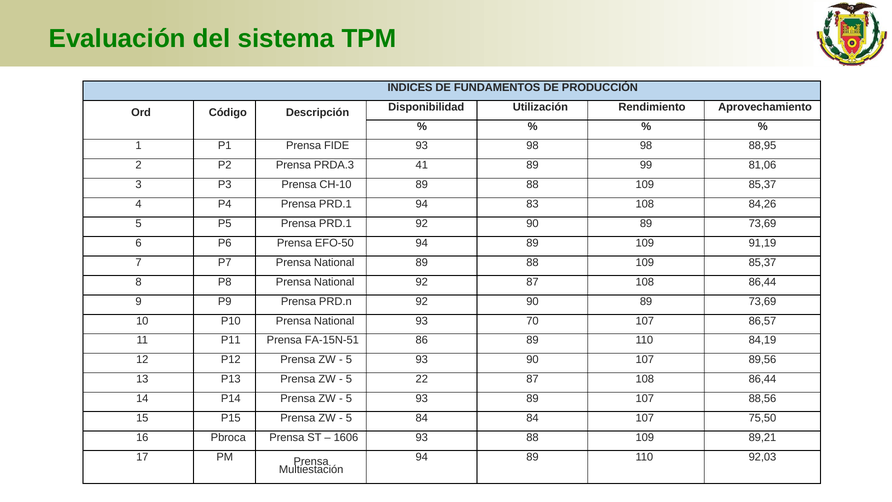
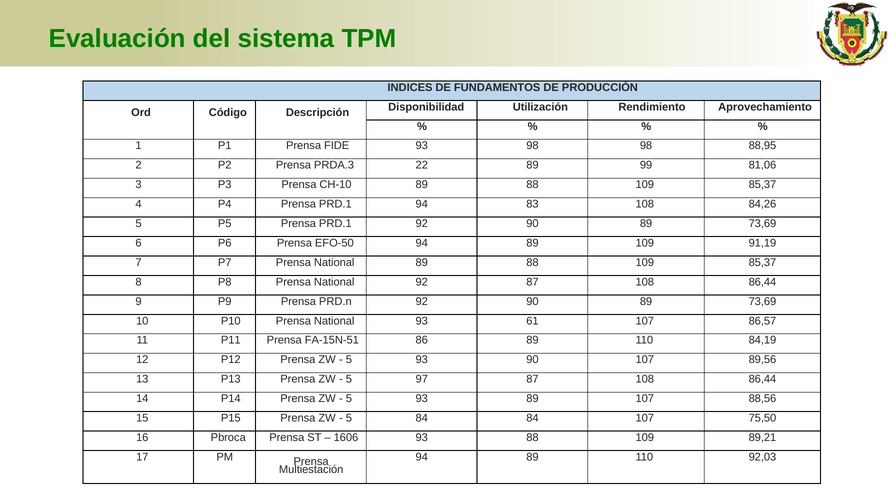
41: 41 -> 22
70: 70 -> 61
22: 22 -> 97
